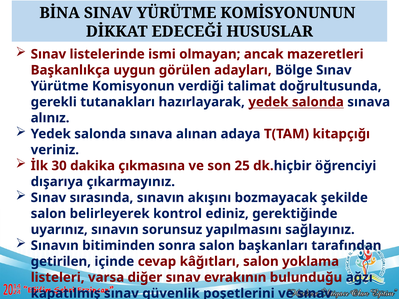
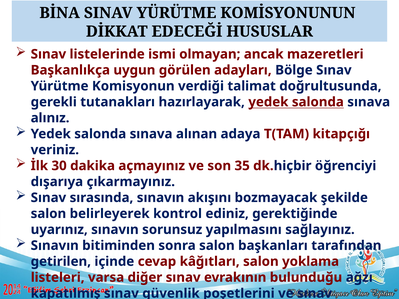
çıkmasına: çıkmasına -> açmayınız
25: 25 -> 35
